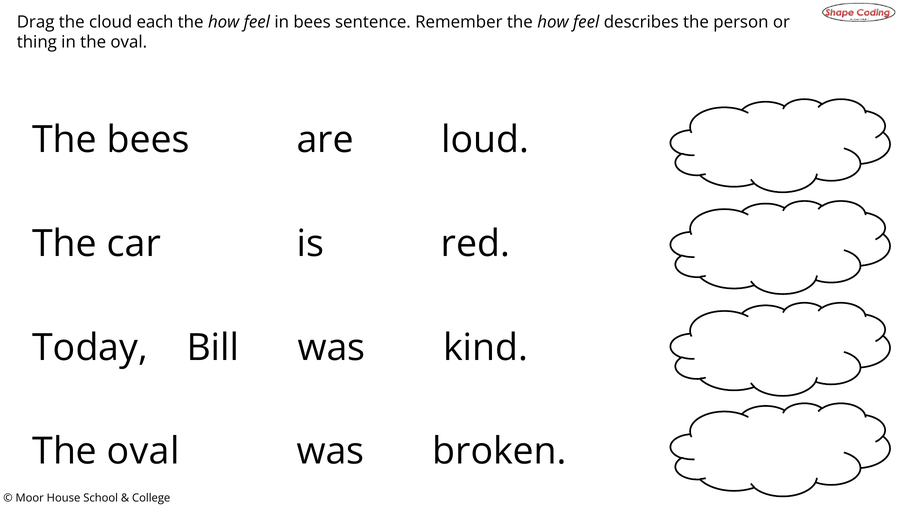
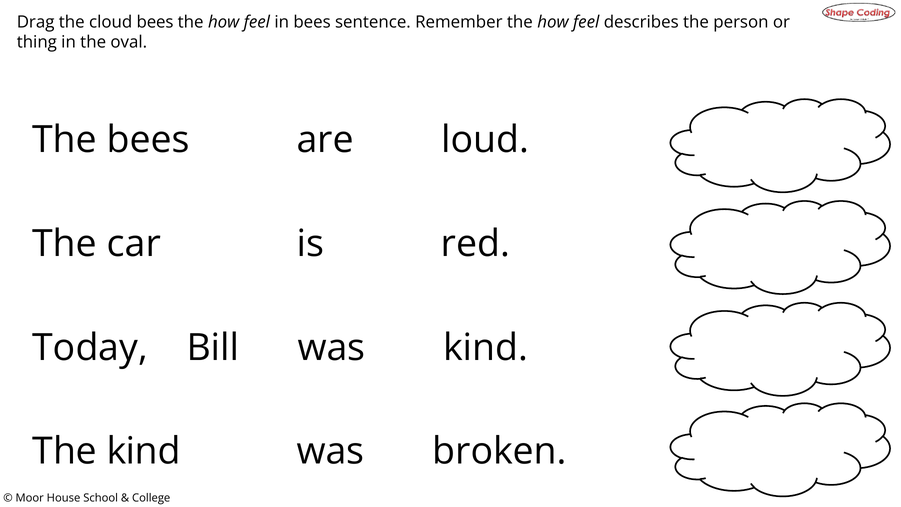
cloud each: each -> bees
oval at (143, 451): oval -> kind
